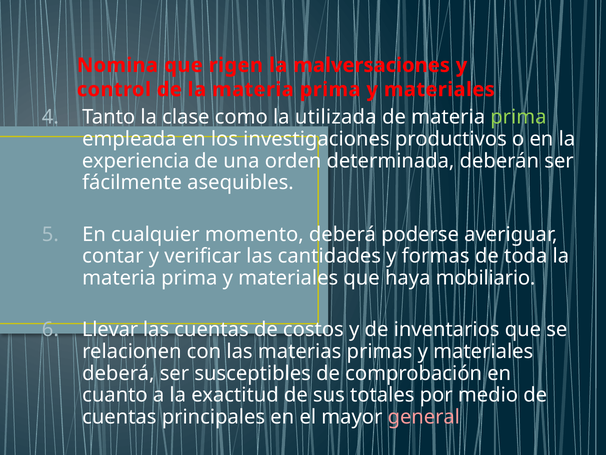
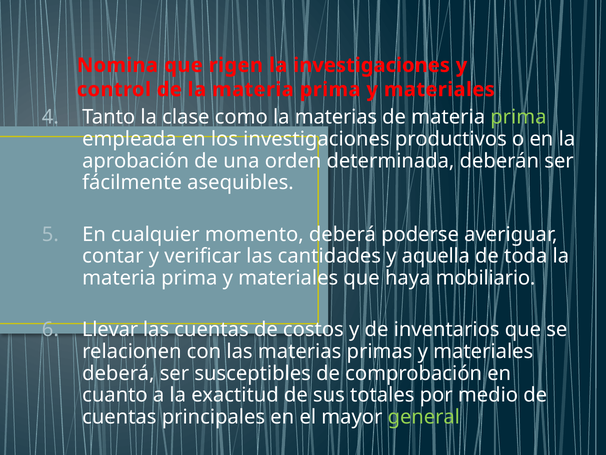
la malversaciones: malversaciones -> investigaciones
la utilizada: utilizada -> materias
experiencia: experiencia -> aprobación
formas: formas -> aquella
general colour: pink -> light green
